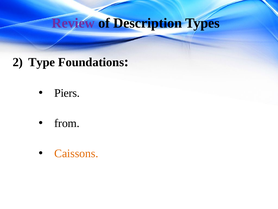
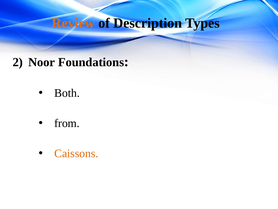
Review colour: purple -> orange
Type: Type -> Noor
Piers: Piers -> Both
